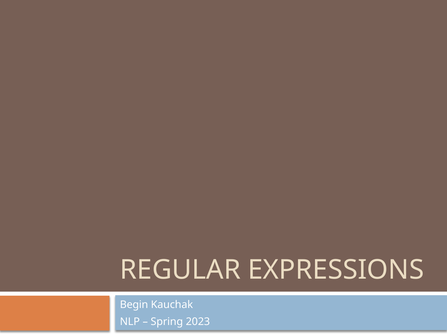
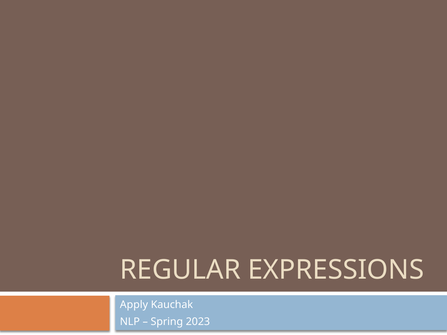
Begin: Begin -> Apply
